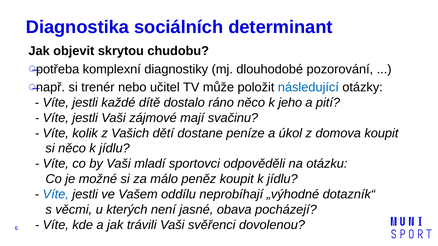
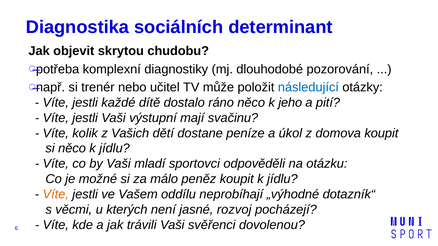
zájmové: zájmové -> výstupní
Víte at (56, 195) colour: blue -> orange
obava: obava -> rozvoj
